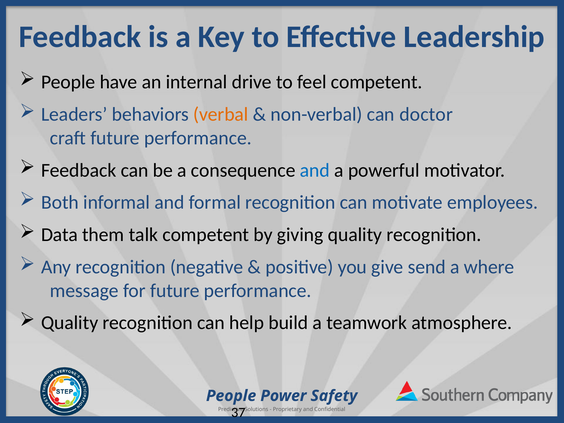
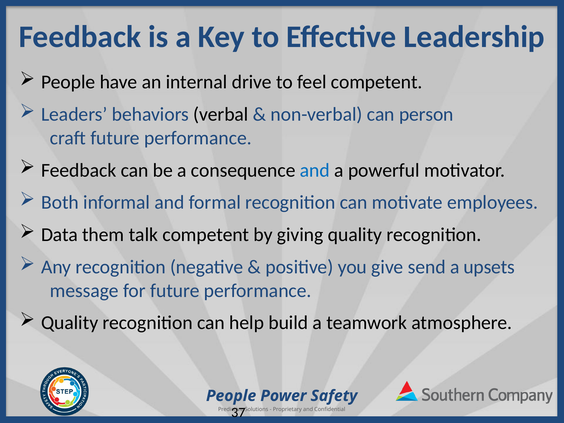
verbal colour: orange -> black
doctor: doctor -> person
where: where -> upsets
